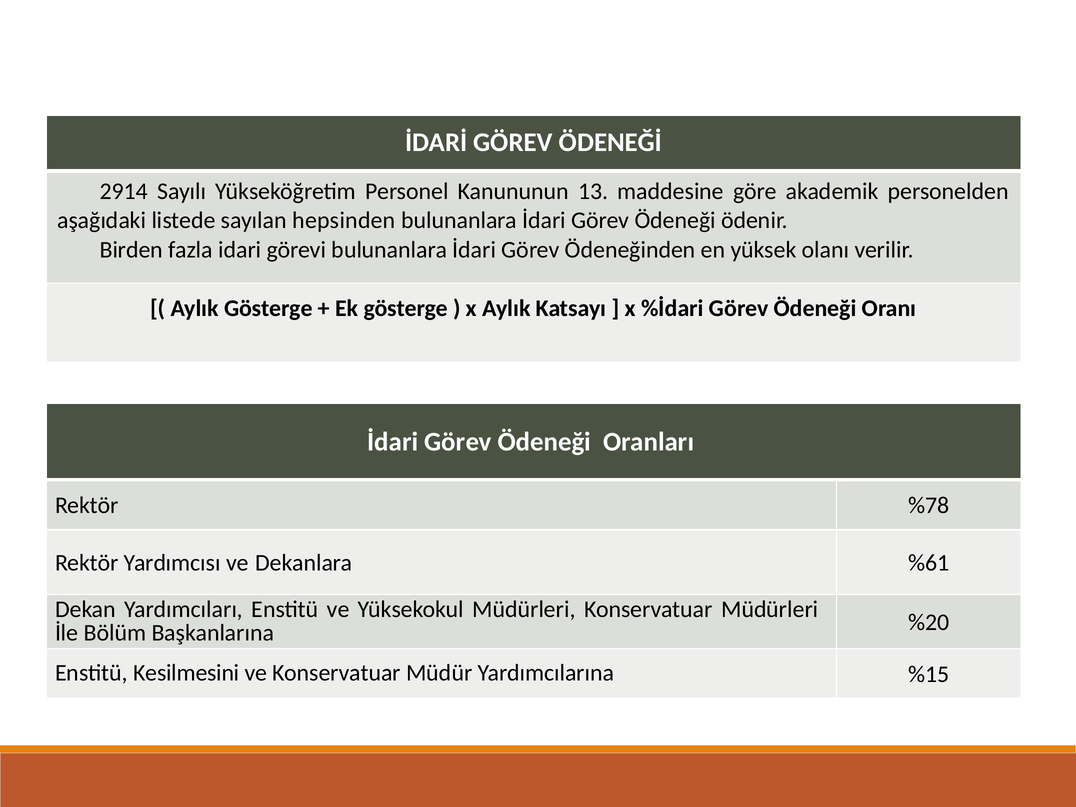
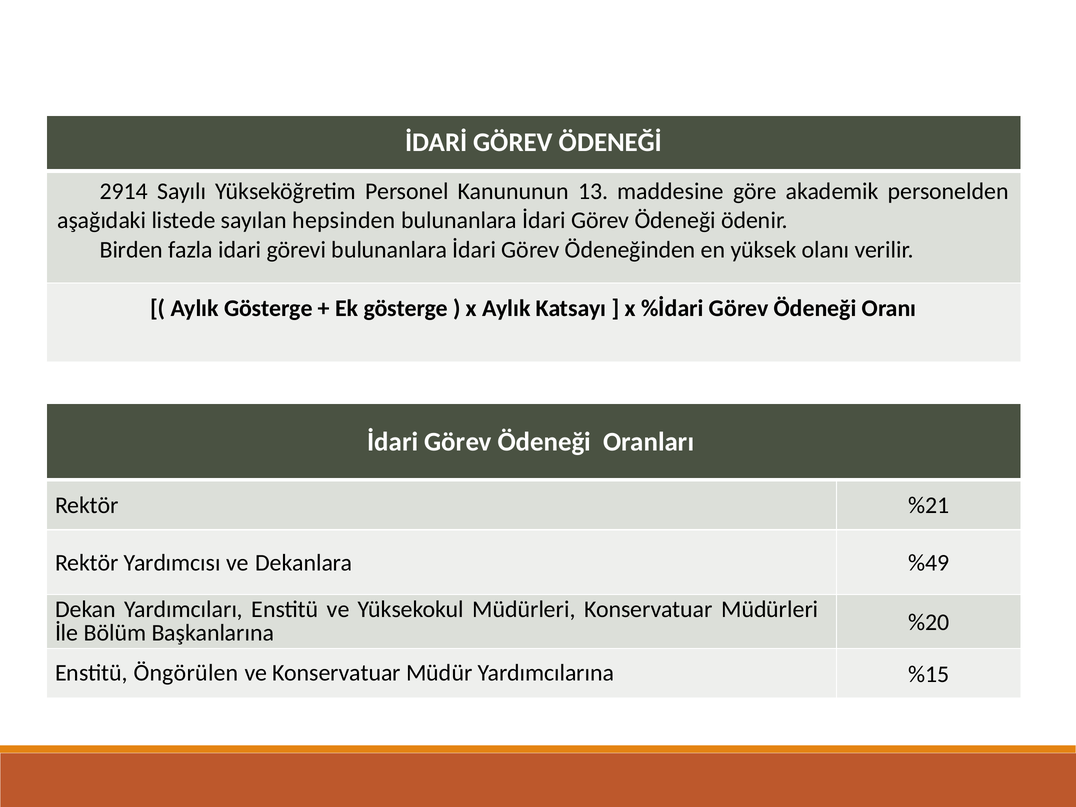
%78: %78 -> %21
%61: %61 -> %49
Kesilmesini: Kesilmesini -> Öngörülen
